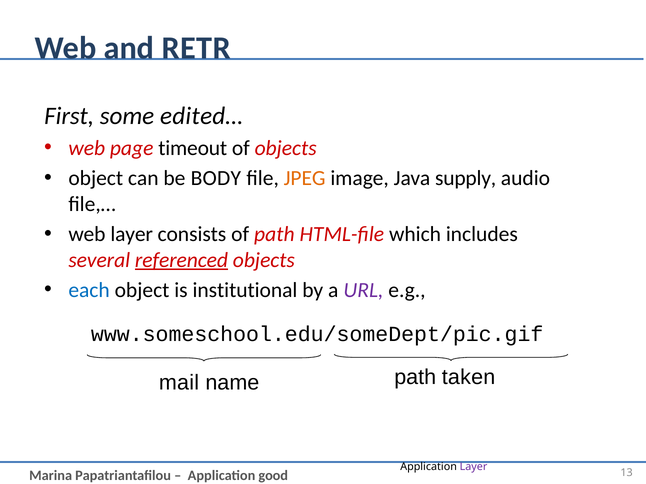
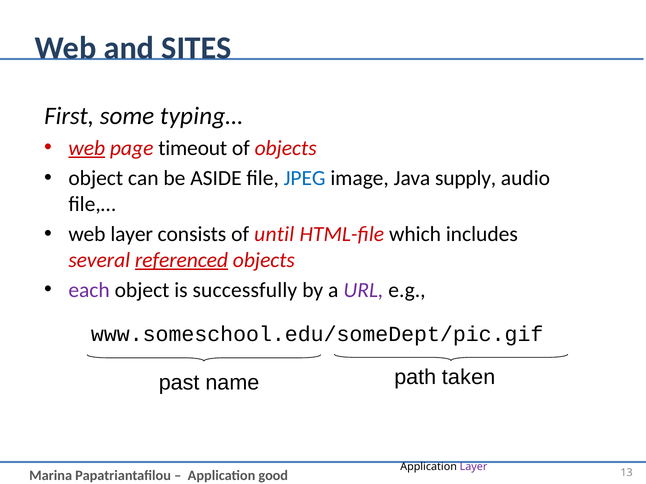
RETR: RETR -> SITES
edited…: edited… -> typing…
web at (87, 148) underline: none -> present
BODY: BODY -> ASIDE
JPEG colour: orange -> blue
of path: path -> until
each colour: blue -> purple
institutional: institutional -> successfully
mail: mail -> past
